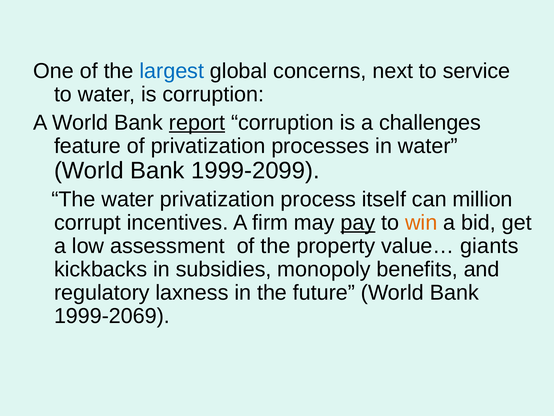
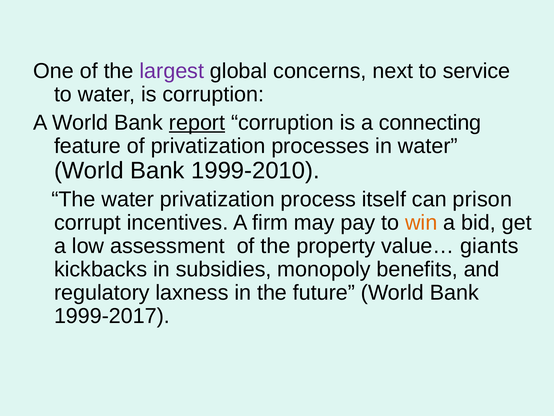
largest colour: blue -> purple
challenges: challenges -> connecting
1999-2099: 1999-2099 -> 1999-2010
million: million -> prison
pay underline: present -> none
1999-2069: 1999-2069 -> 1999-2017
